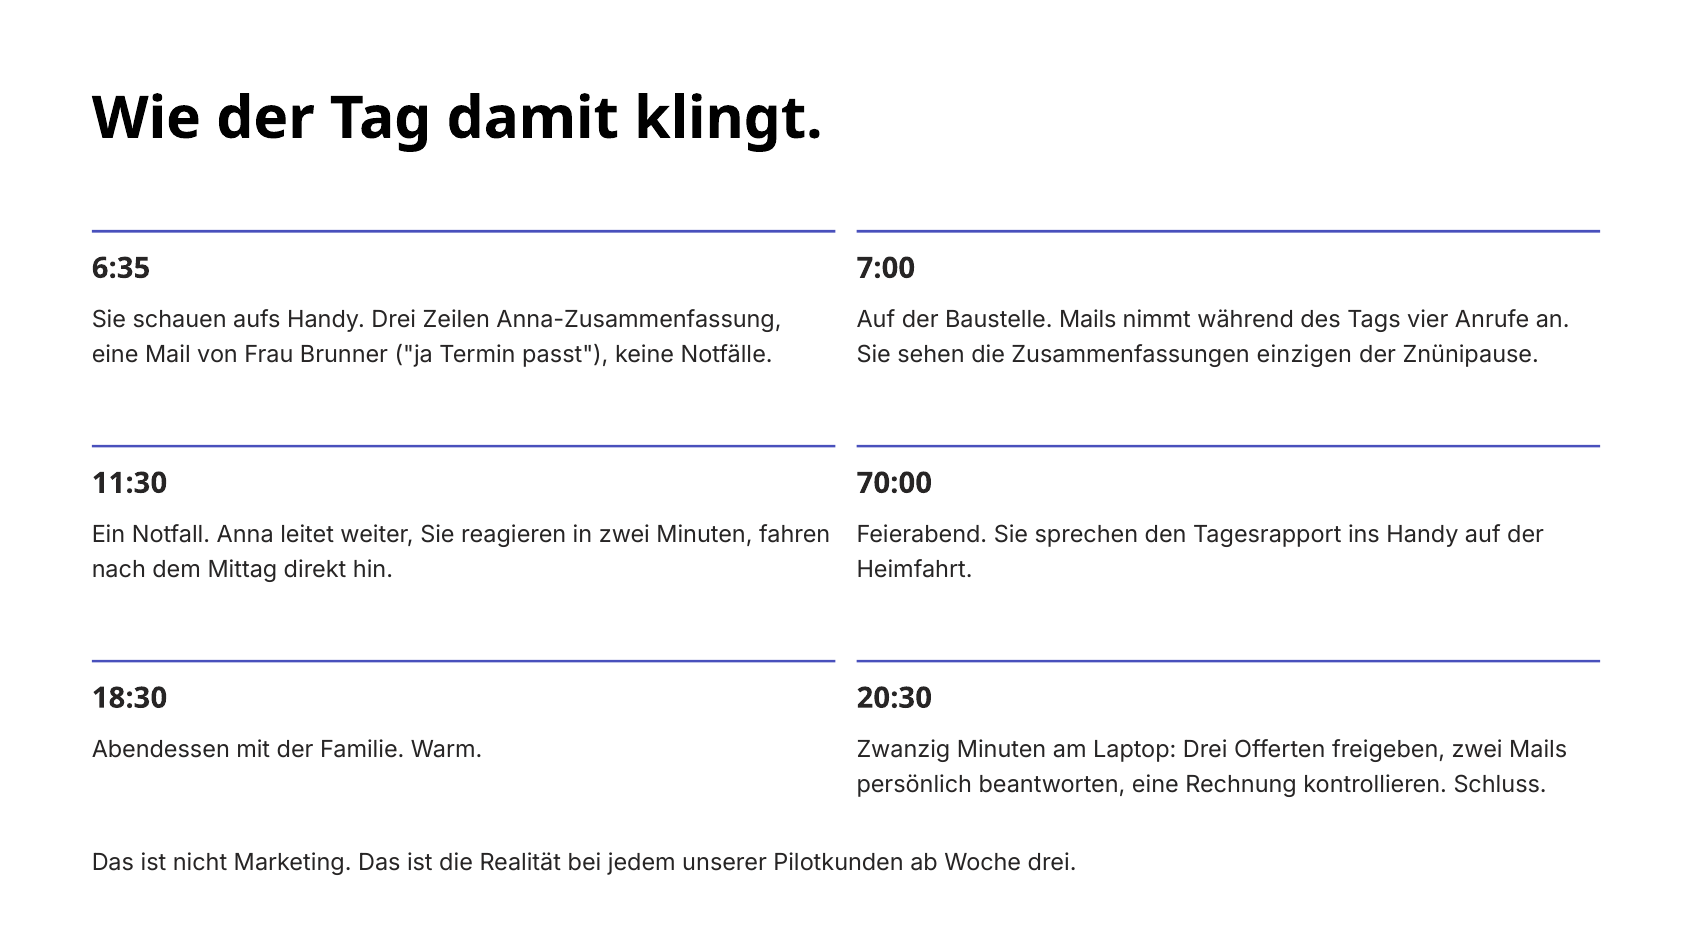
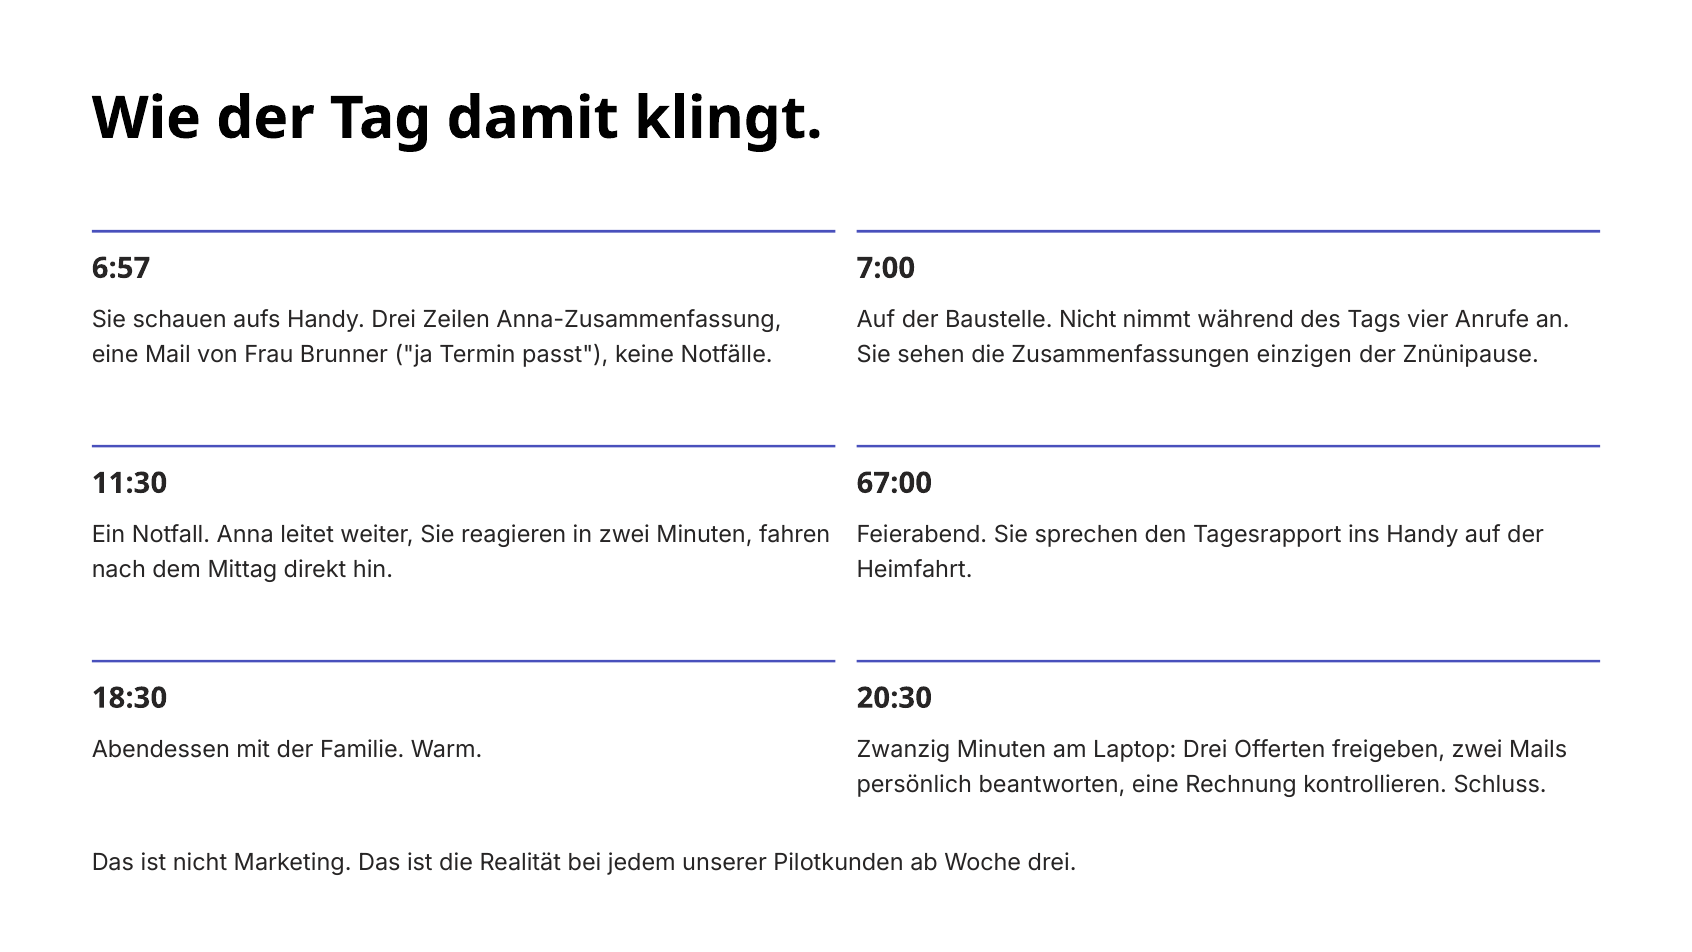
6:35: 6:35 -> 6:57
Baustelle Mails: Mails -> Nicht
70:00: 70:00 -> 67:00
